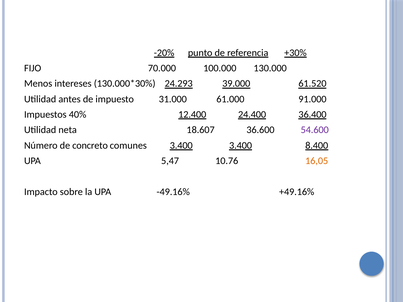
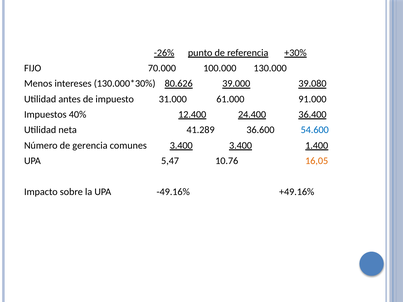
-20%: -20% -> -26%
24.293: 24.293 -> 80.626
61.520: 61.520 -> 39.080
18.607: 18.607 -> 41.289
54.600 colour: purple -> blue
concreto: concreto -> gerencia
8.400: 8.400 -> 1.400
